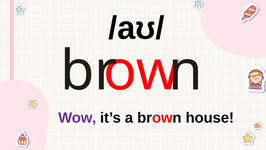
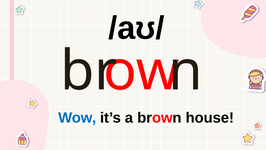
Wow colour: purple -> blue
